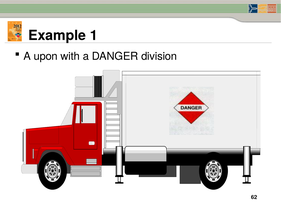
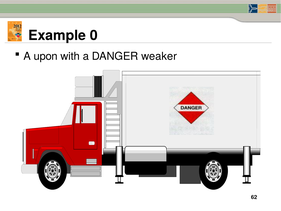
1: 1 -> 0
division: division -> weaker
